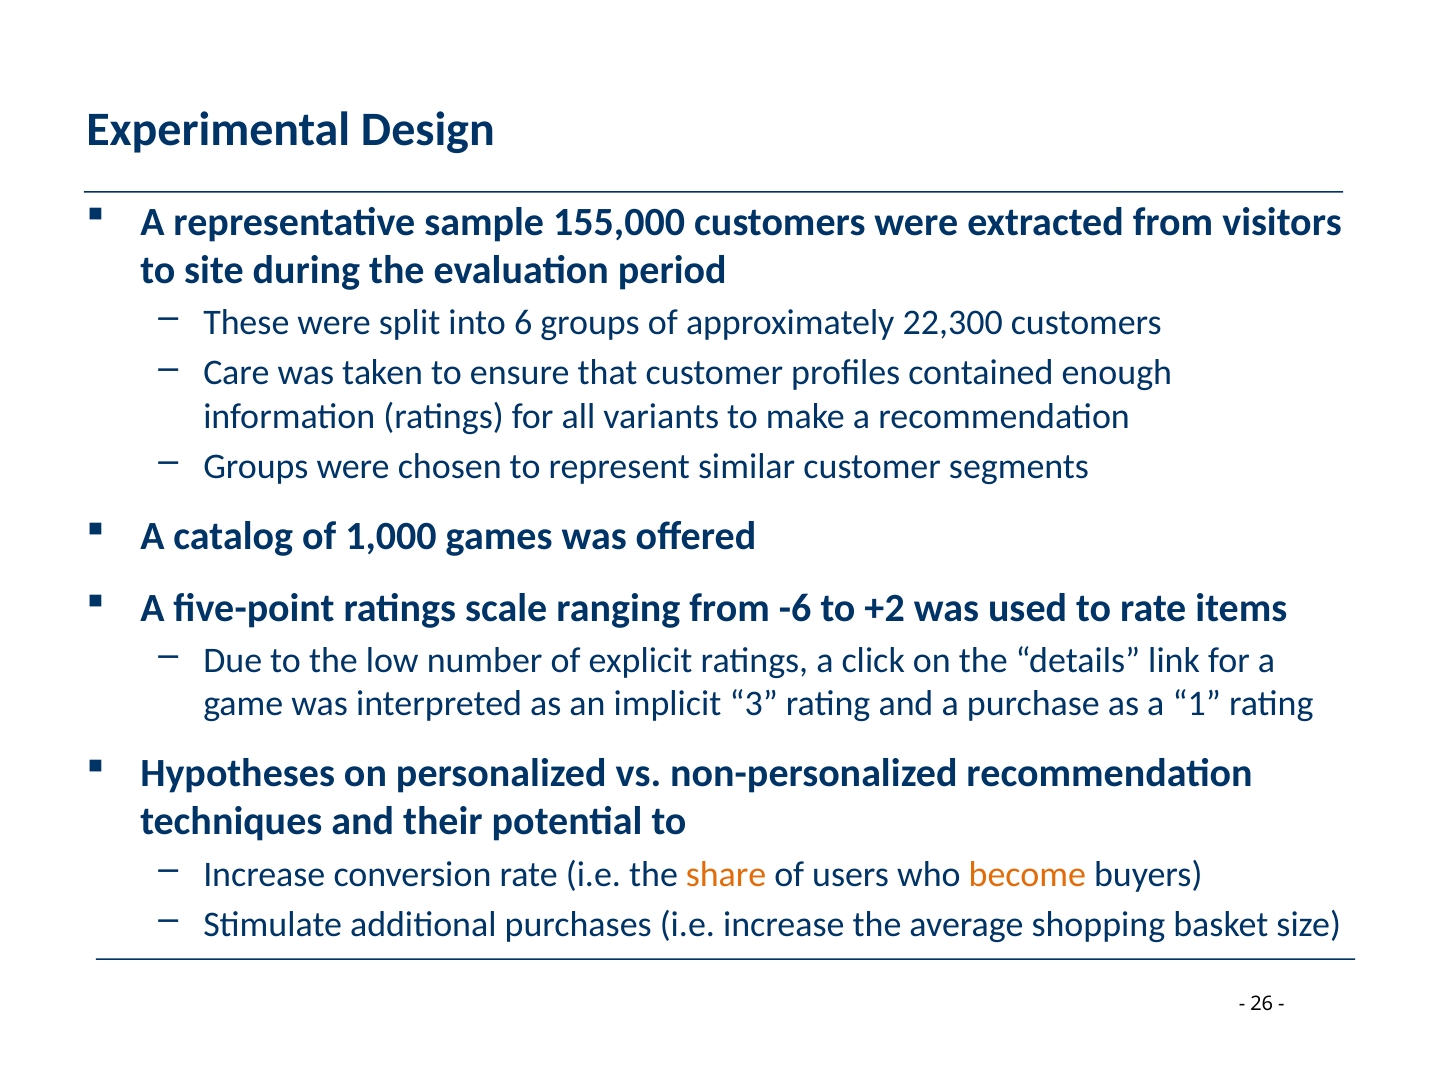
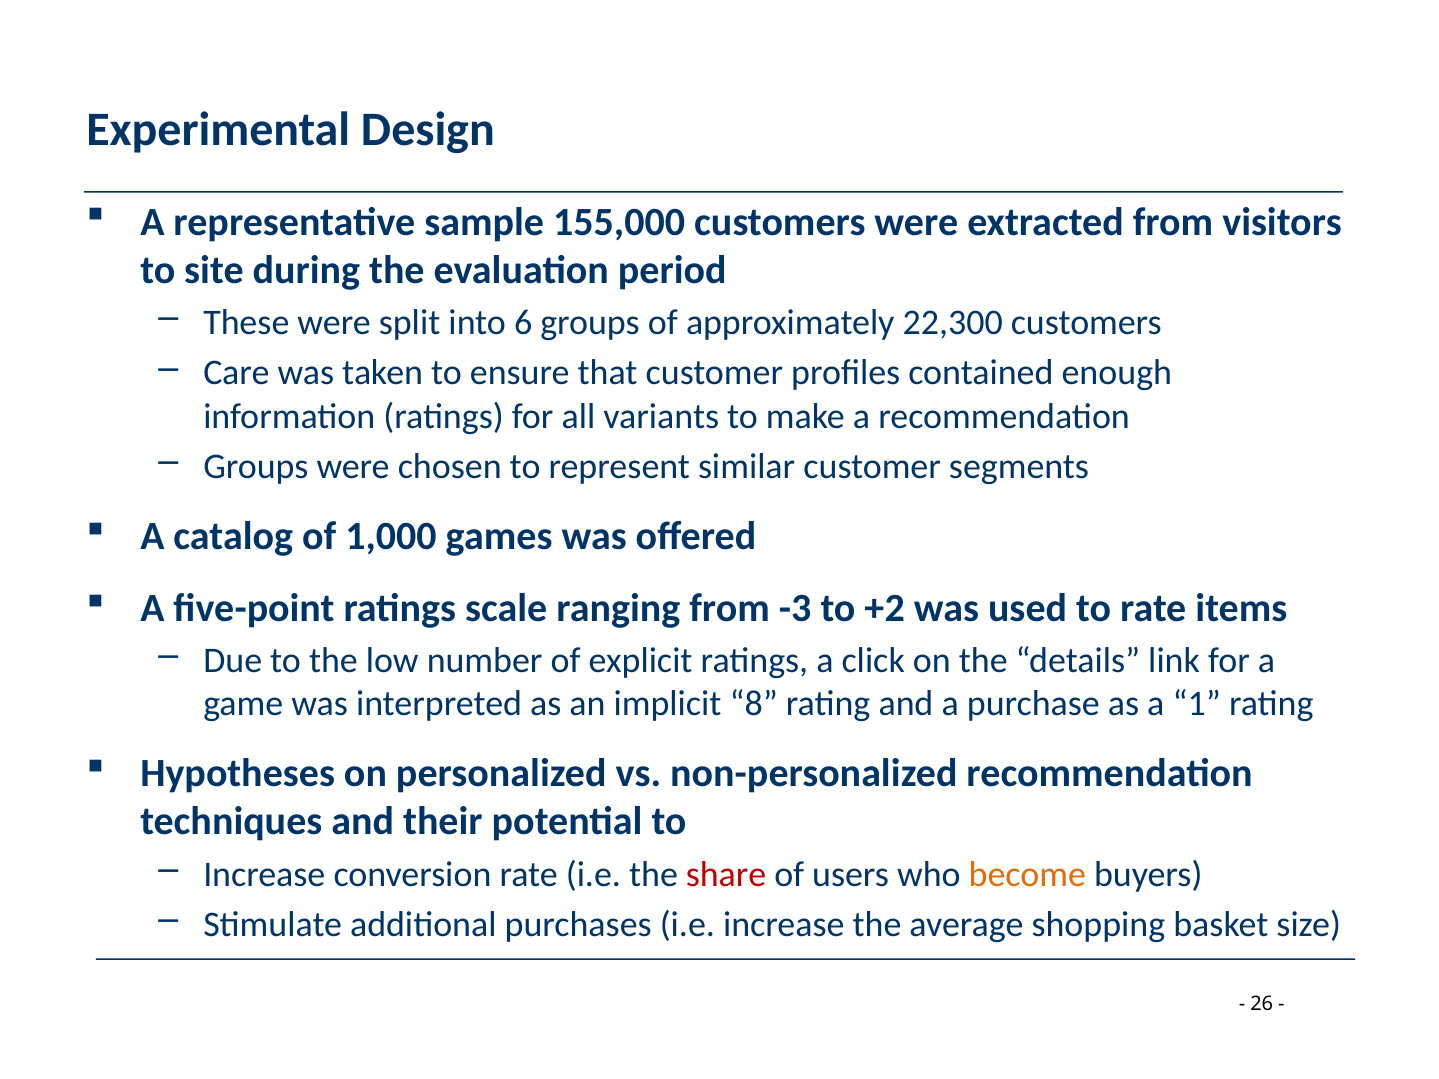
-6: -6 -> -3
3: 3 -> 8
share colour: orange -> red
